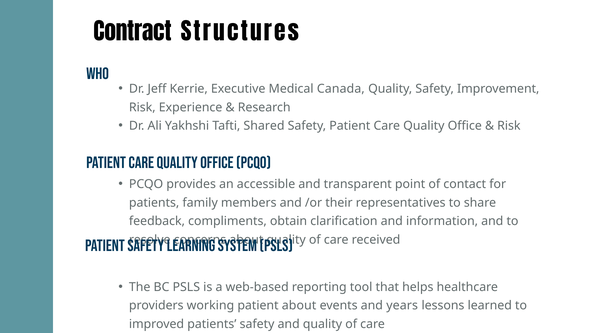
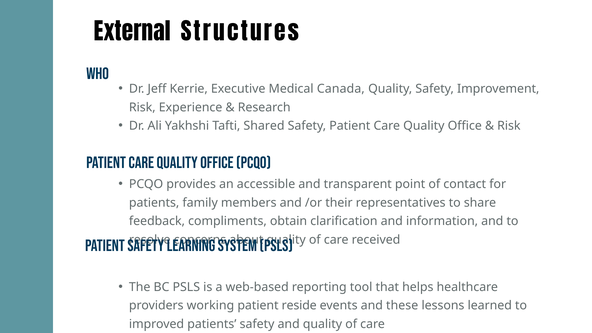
Contract: Contract -> External
patient about: about -> reside
years: years -> these
